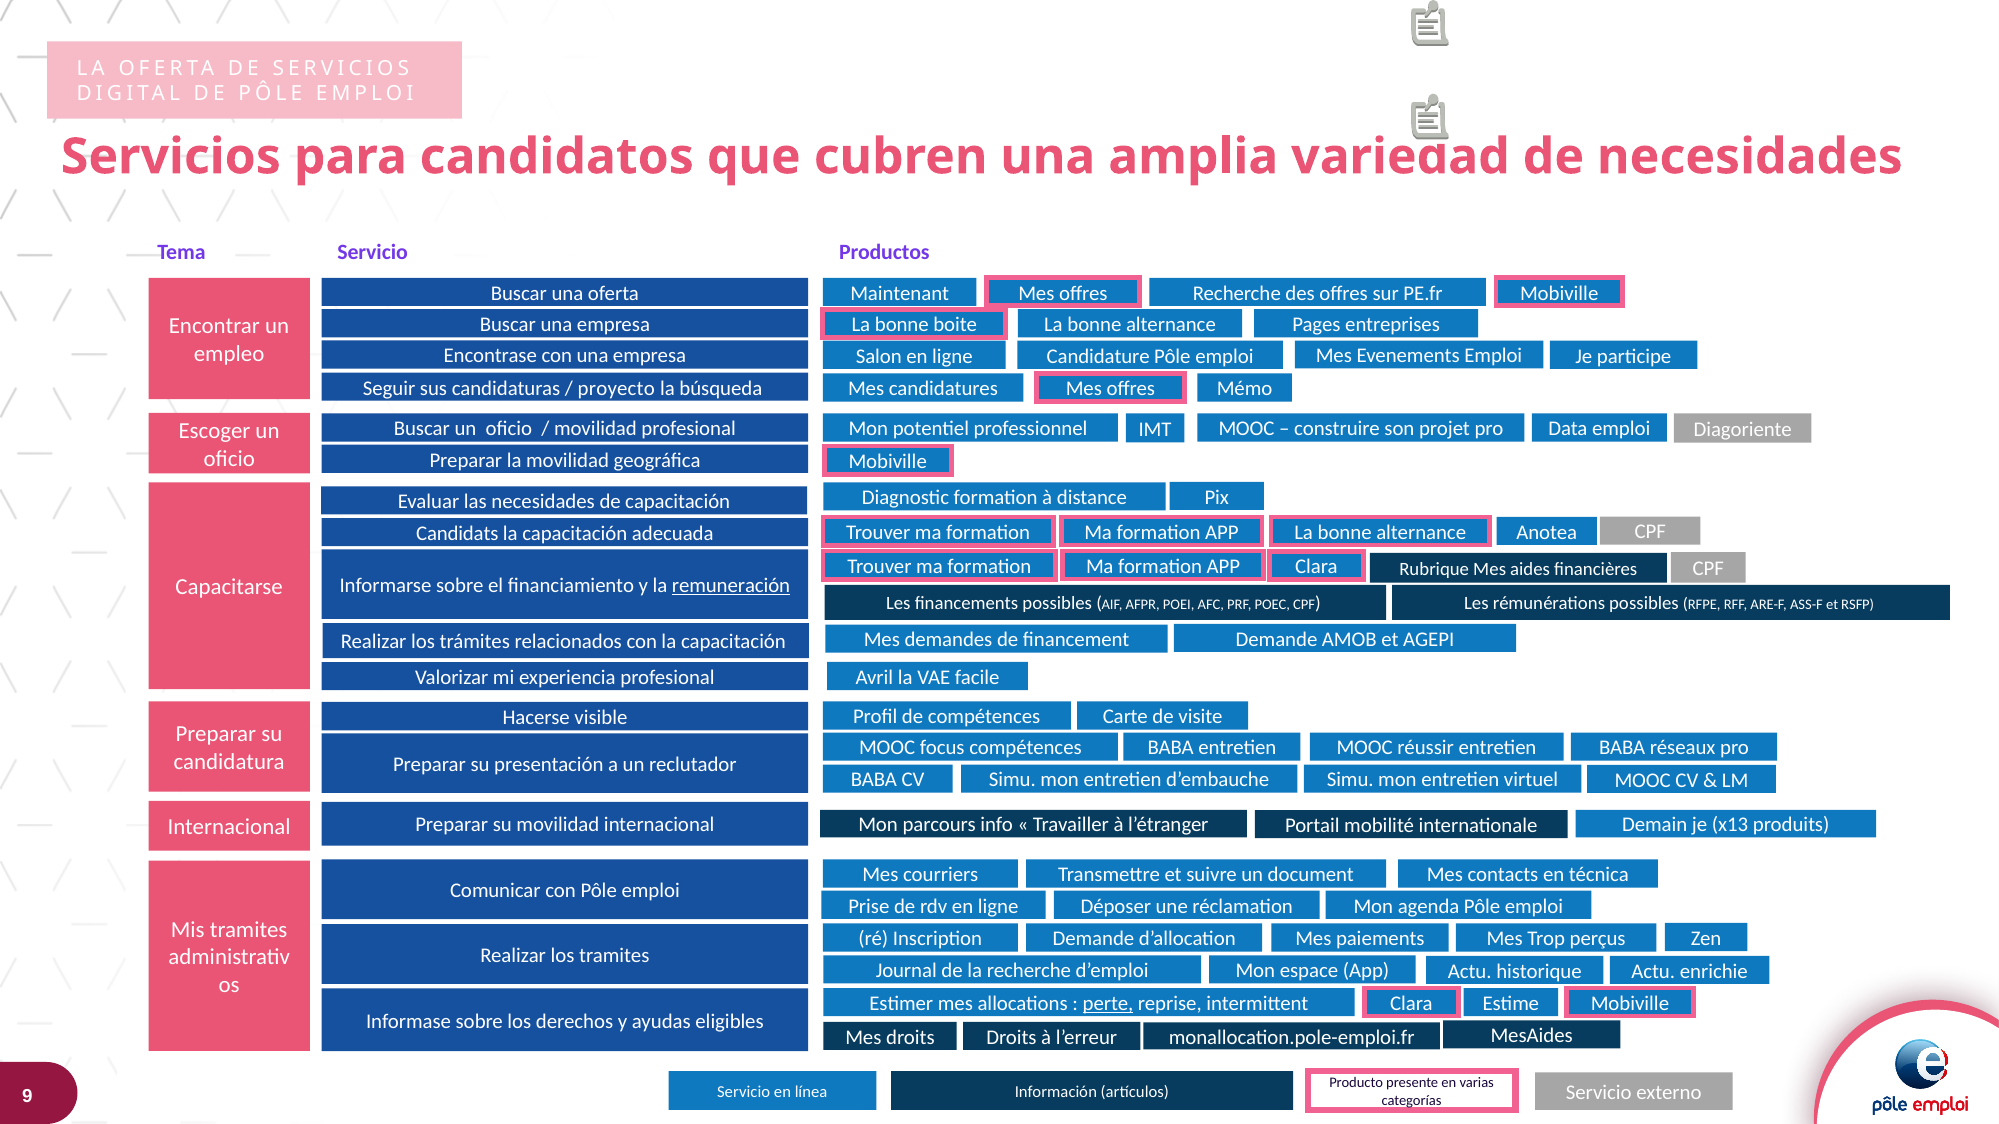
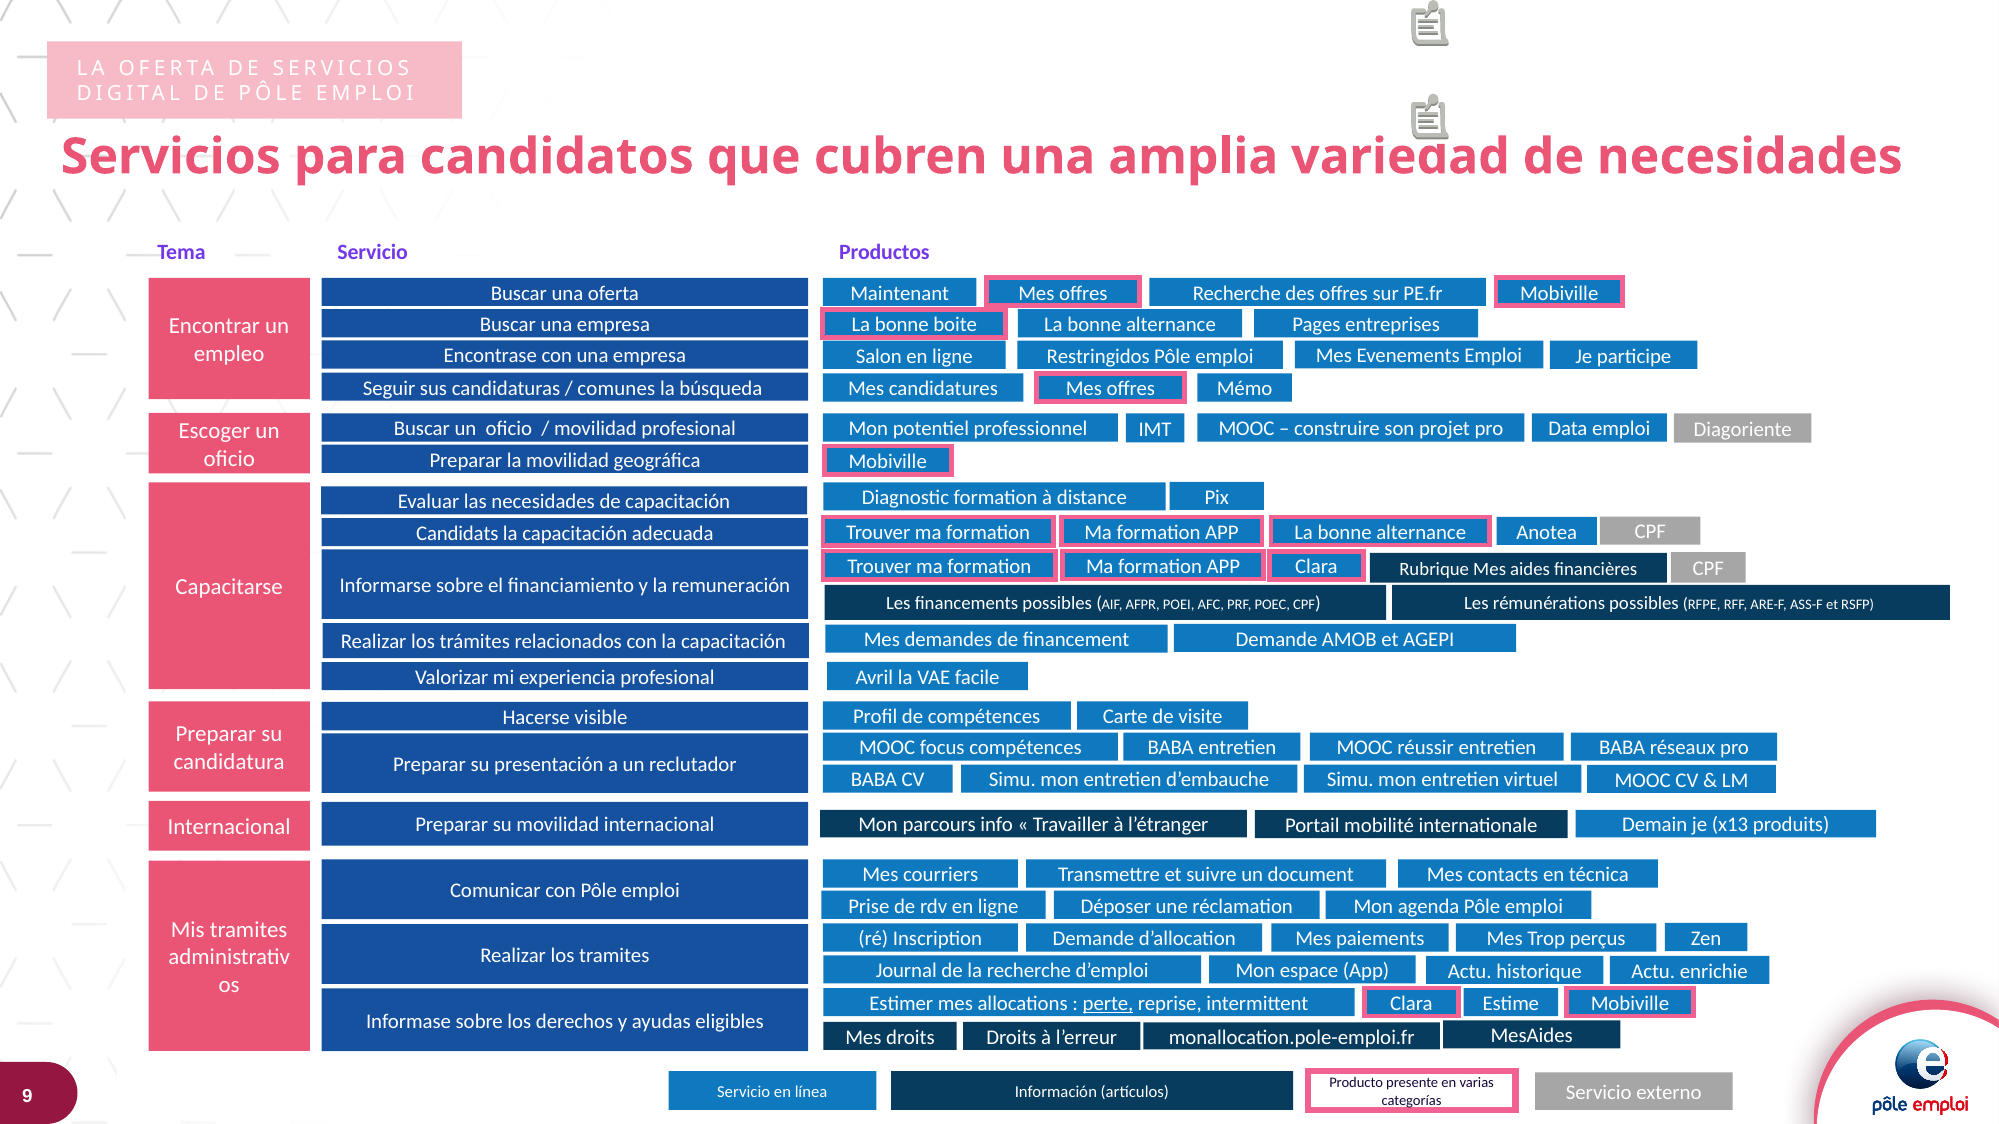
Candidature: Candidature -> Restringidos
proyecto: proyecto -> comunes
remuneración underline: present -> none
